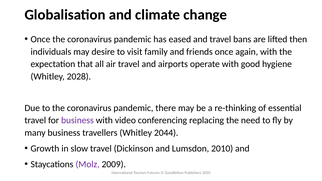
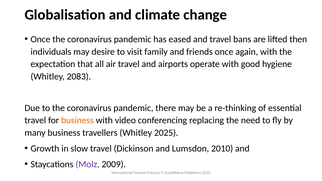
2028: 2028 -> 2083
business at (77, 120) colour: purple -> orange
2044: 2044 -> 2025
